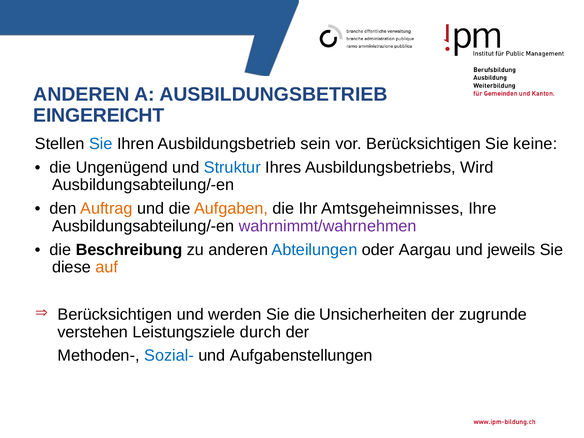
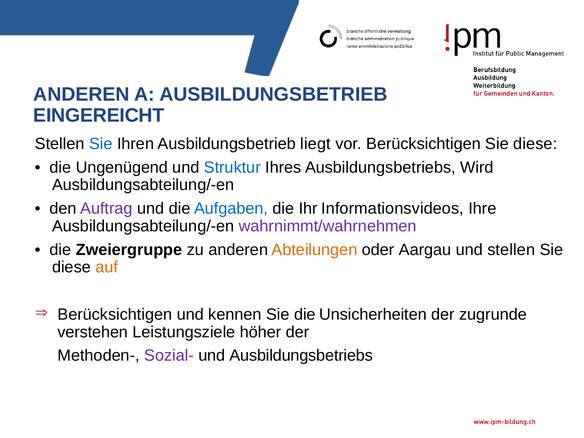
sein: sein -> liegt
Berücksichtigen Sie keine: keine -> diese
Auftrag colour: orange -> purple
Aufgaben colour: orange -> blue
Amtsgeheimnisses: Amtsgeheimnisses -> Informationsvideos
Beschreibung: Beschreibung -> Zweiergruppe
Abteilungen colour: blue -> orange
und jeweils: jeweils -> stellen
werden: werden -> kennen
durch: durch -> höher
Sozial- colour: blue -> purple
und Aufgabenstellungen: Aufgabenstellungen -> Ausbildungsbetriebs
